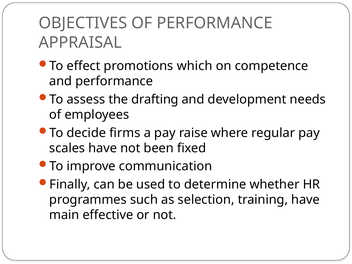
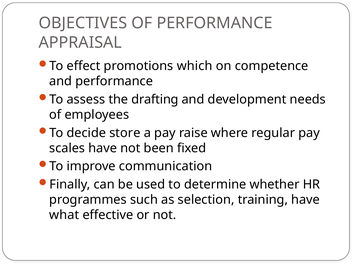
firms: firms -> store
main: main -> what
